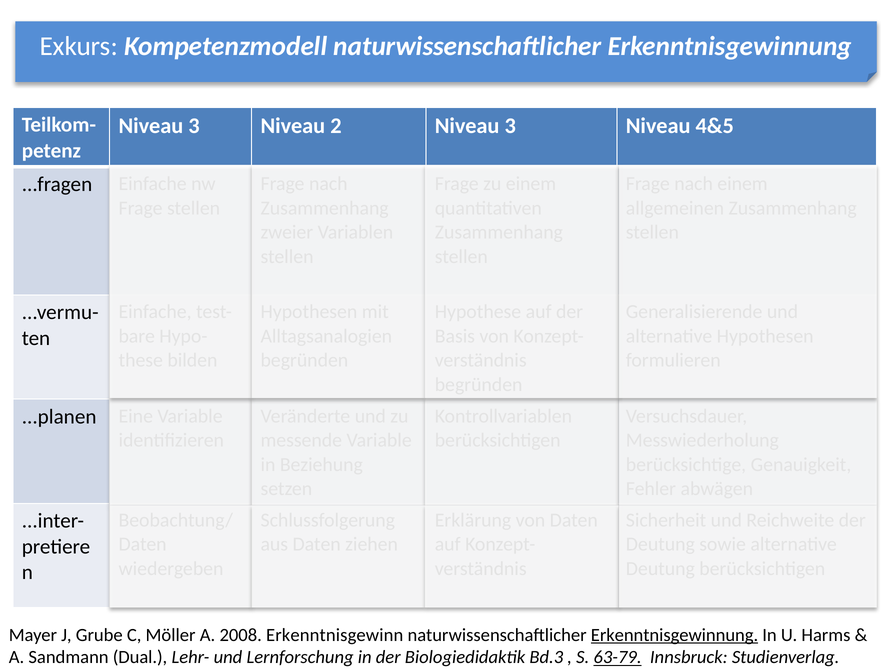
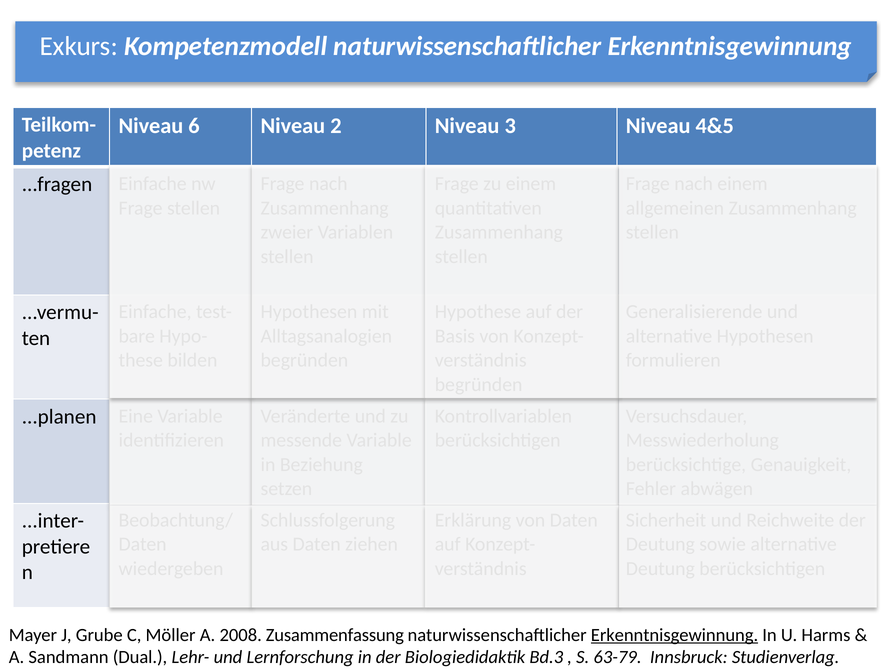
3 at (194, 126): 3 -> 6
Erkenntnisgewinn: Erkenntnisgewinn -> Zusammenfassung
63-79 underline: present -> none
